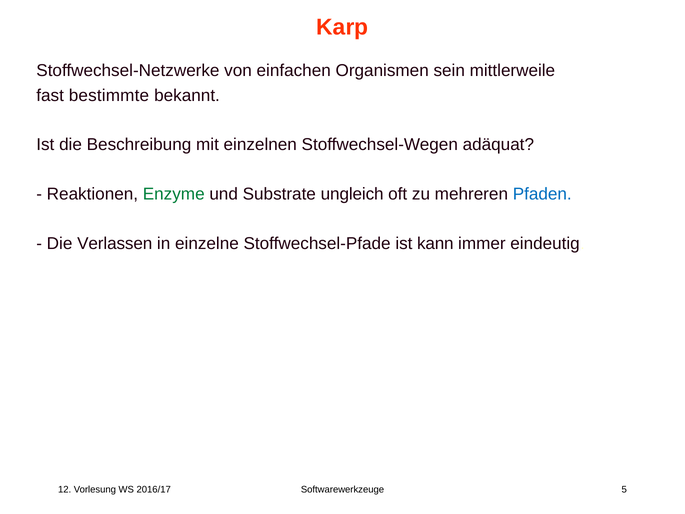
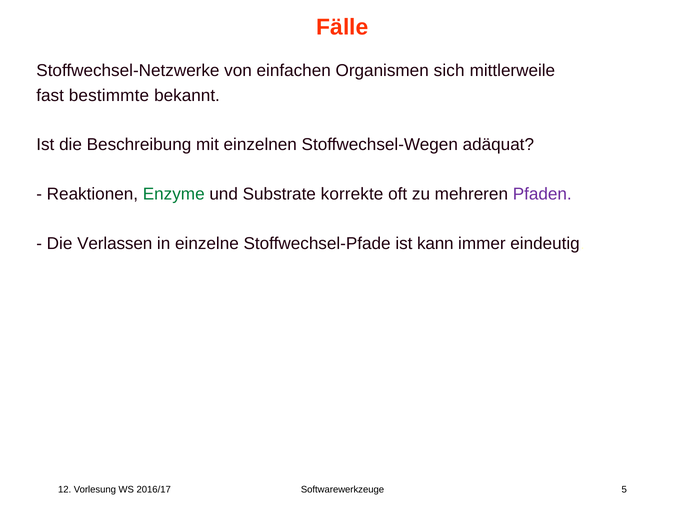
Karp: Karp -> Fälle
sein: sein -> sich
ungleich: ungleich -> korrekte
Pfaden colour: blue -> purple
